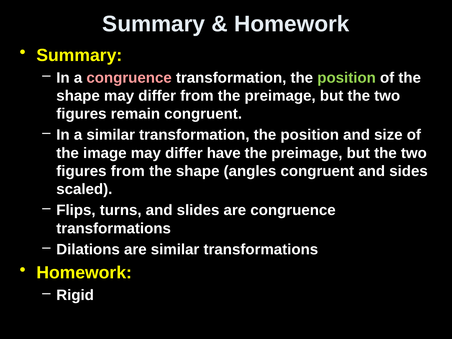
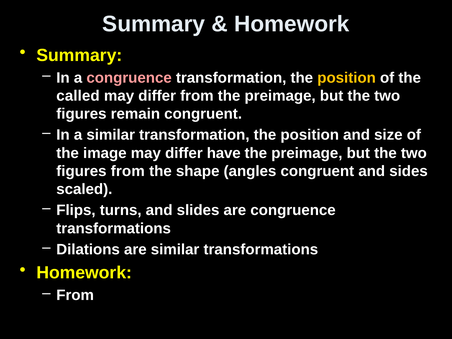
position at (347, 78) colour: light green -> yellow
shape at (78, 96): shape -> called
Rigid at (75, 295): Rigid -> From
